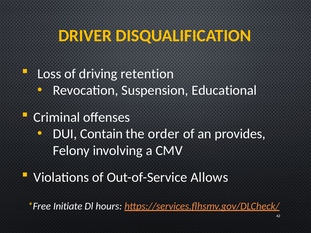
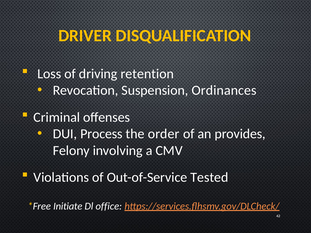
Educational: Educational -> Ordinances
Contain: Contain -> Process
Allows: Allows -> Tested
hours: hours -> office
